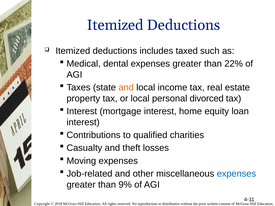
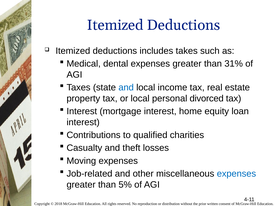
taxed: taxed -> takes
22%: 22% -> 31%
and at (126, 88) colour: orange -> blue
9%: 9% -> 5%
